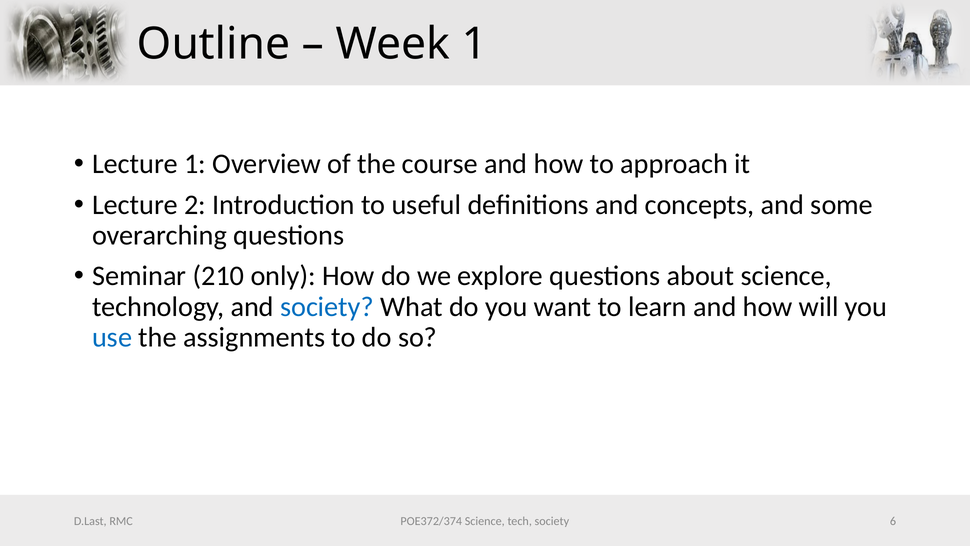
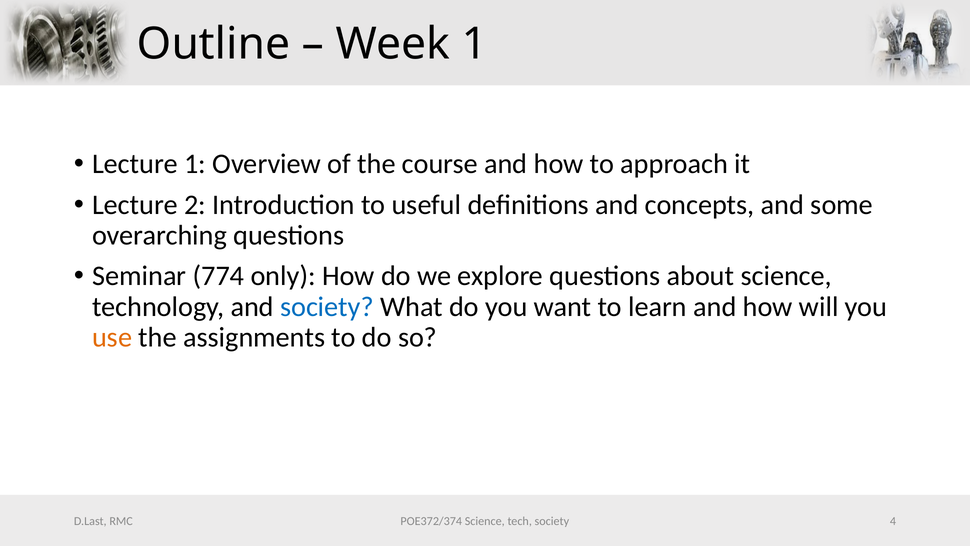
210: 210 -> 774
use colour: blue -> orange
6: 6 -> 4
